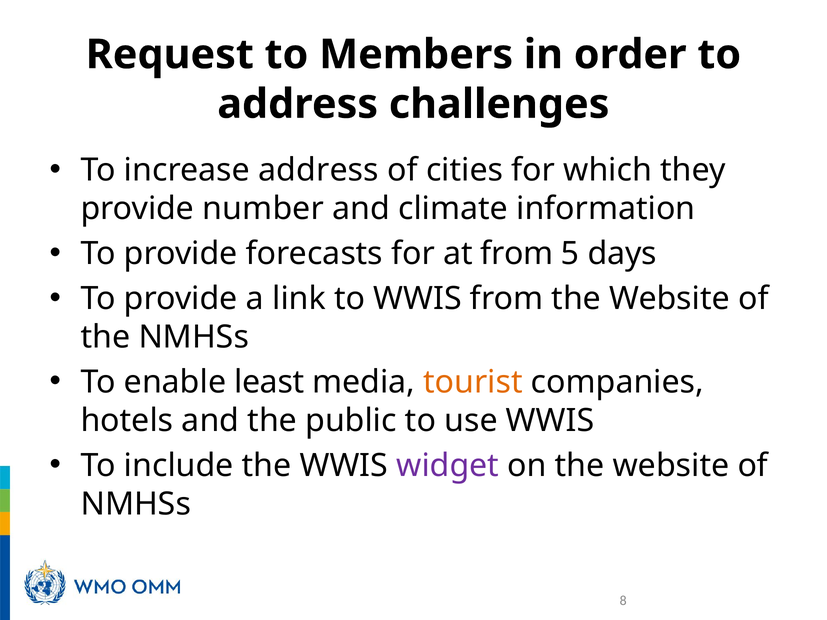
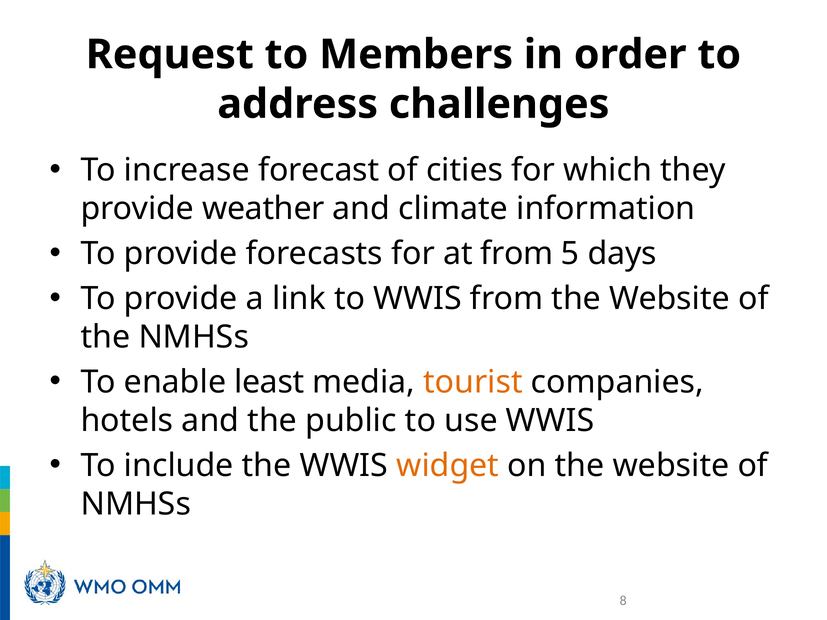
increase address: address -> forecast
number: number -> weather
widget colour: purple -> orange
